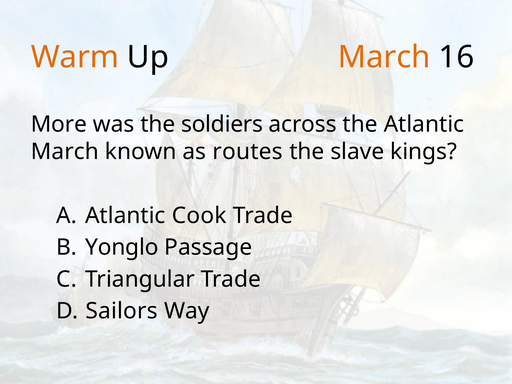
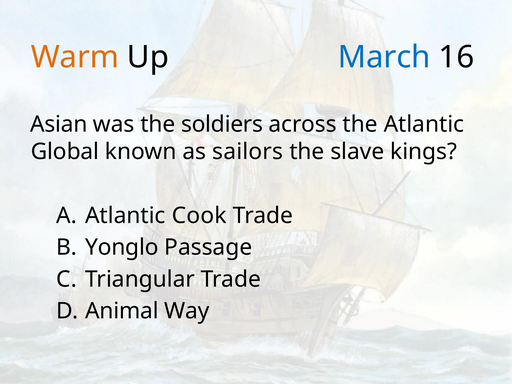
March at (384, 57) colour: orange -> blue
More: More -> Asian
March at (65, 152): March -> Global
routes: routes -> sailors
Sailors: Sailors -> Animal
